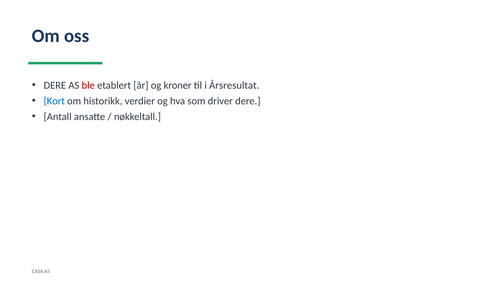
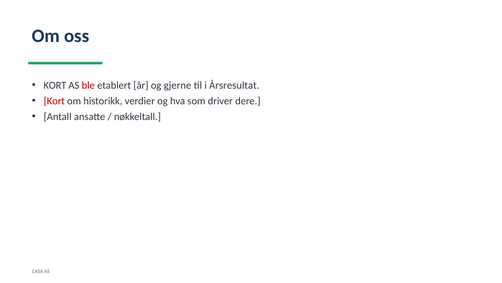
DERE at (55, 85): DERE -> KORT
kroner: kroner -> gjerne
Kort at (54, 101) colour: blue -> red
